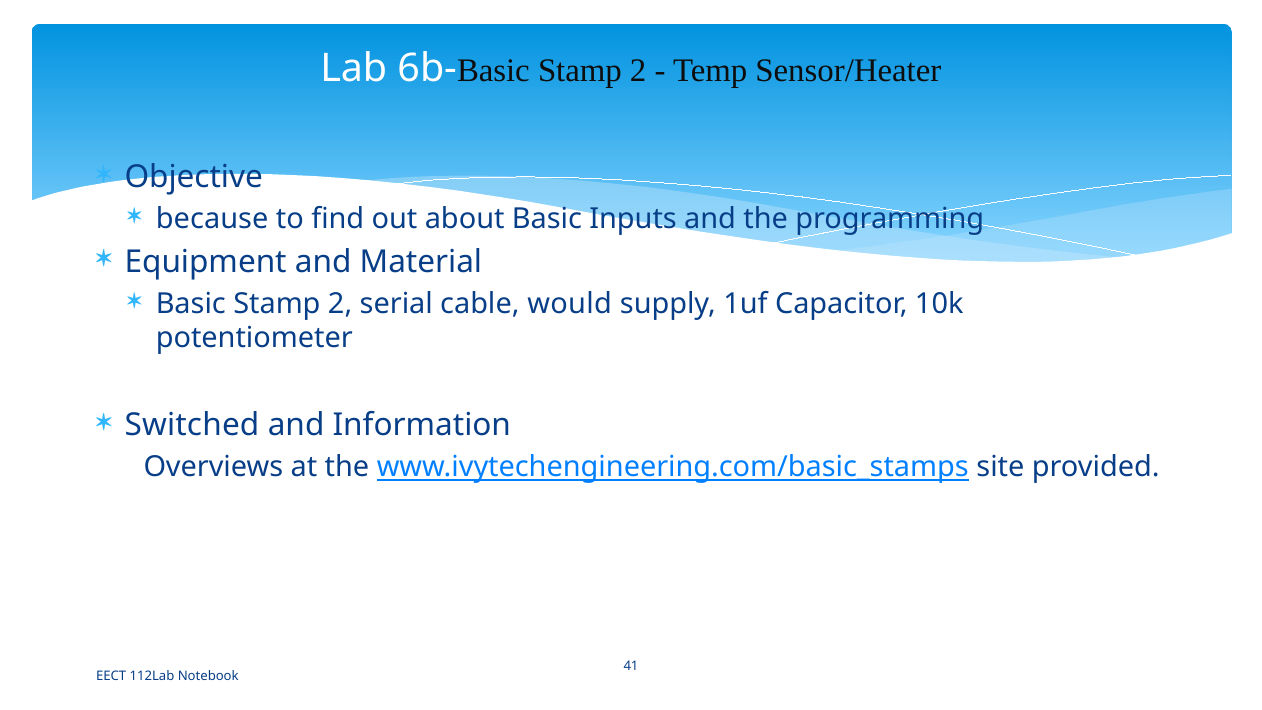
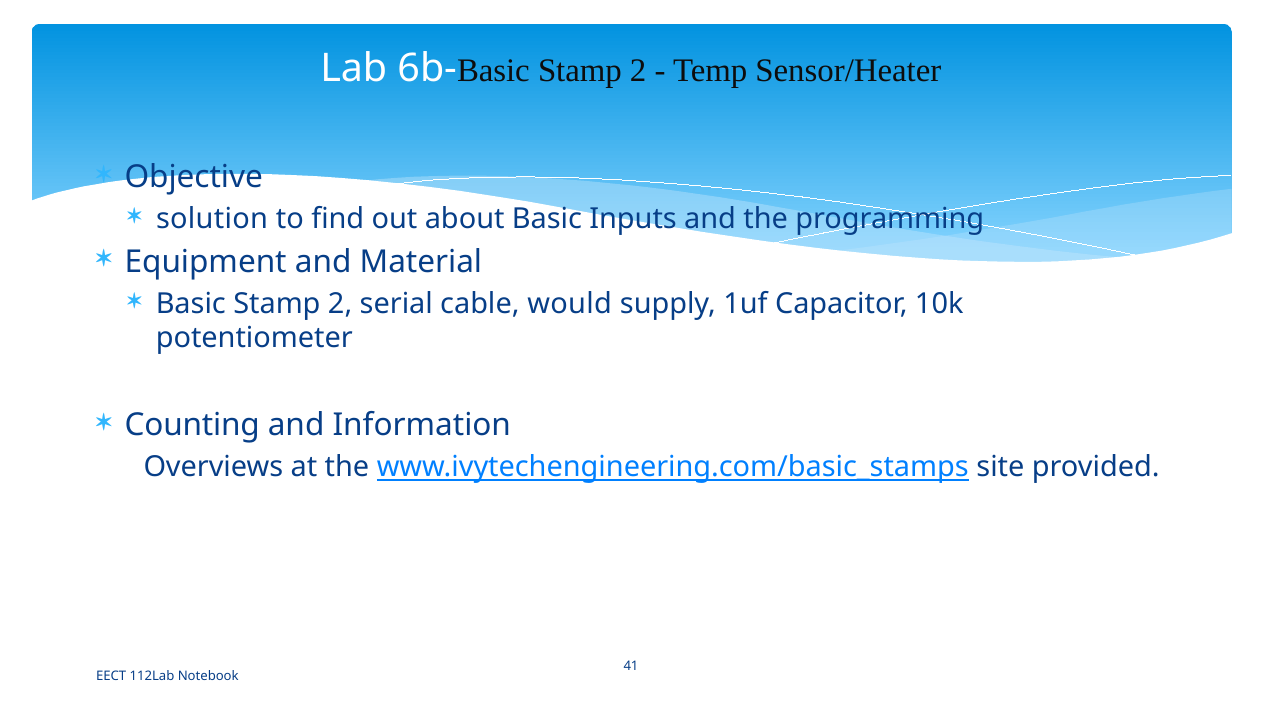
because: because -> solution
Switched: Switched -> Counting
